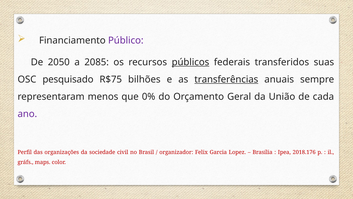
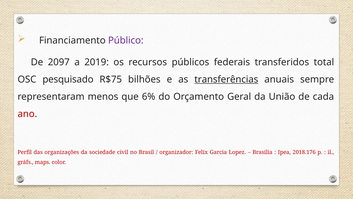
2050: 2050 -> 2097
2085: 2085 -> 2019
públicos underline: present -> none
suas: suas -> total
0%: 0% -> 6%
ano colour: purple -> red
